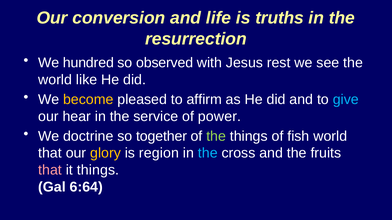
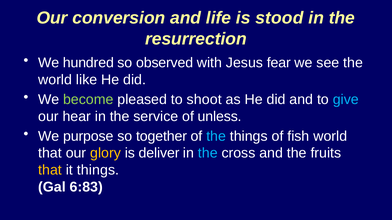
truths: truths -> stood
rest: rest -> fear
become colour: yellow -> light green
affirm: affirm -> shoot
power: power -> unless
doctrine: doctrine -> purpose
the at (216, 136) colour: light green -> light blue
region: region -> deliver
that at (50, 170) colour: pink -> yellow
6:64: 6:64 -> 6:83
